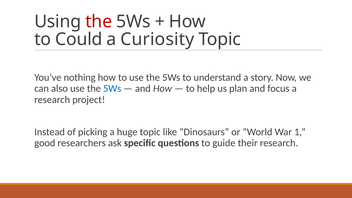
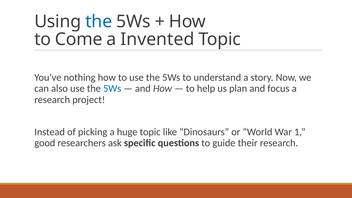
the at (99, 21) colour: red -> blue
Could: Could -> Come
Curiosity: Curiosity -> Invented
